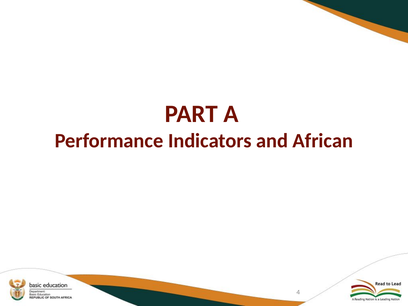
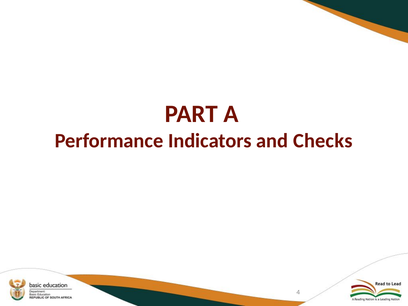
African: African -> Checks
